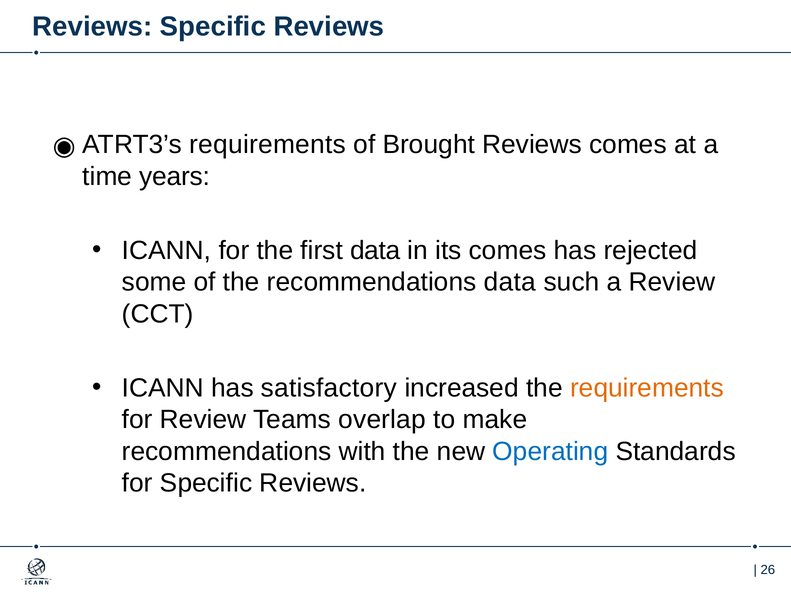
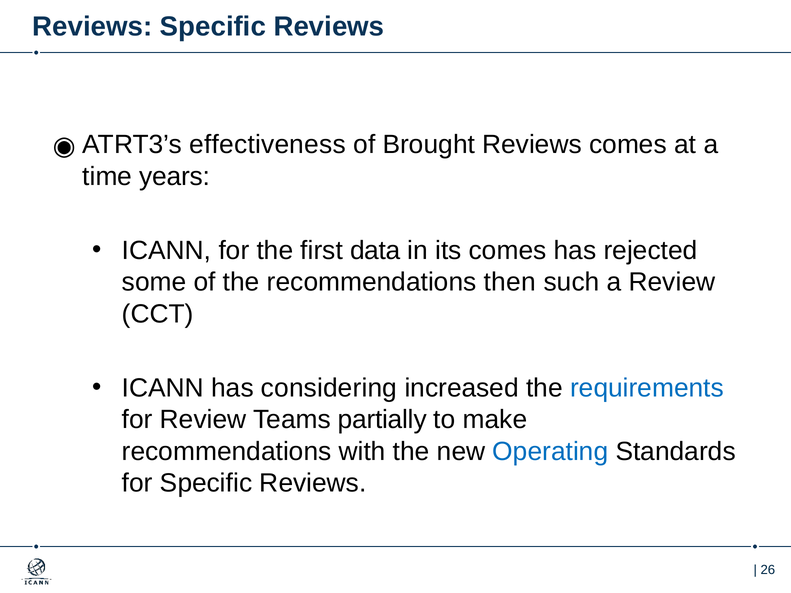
ATRT3’s requirements: requirements -> effectiveness
recommendations data: data -> then
satisfactory: satisfactory -> considering
requirements at (647, 388) colour: orange -> blue
overlap: overlap -> partially
